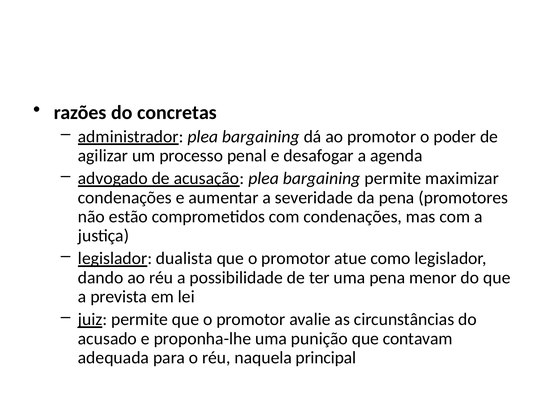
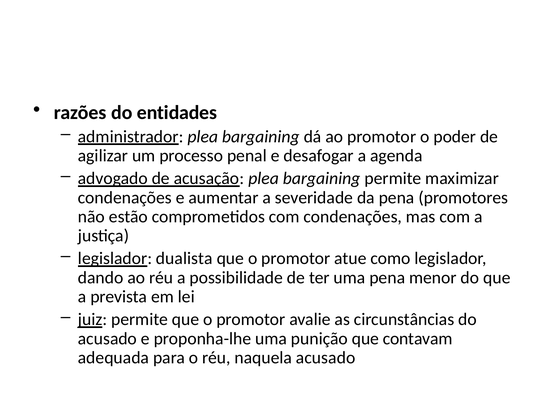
concretas: concretas -> entidades
naquela principal: principal -> acusado
